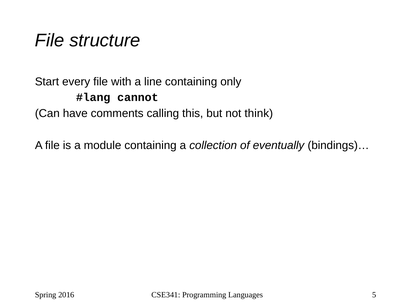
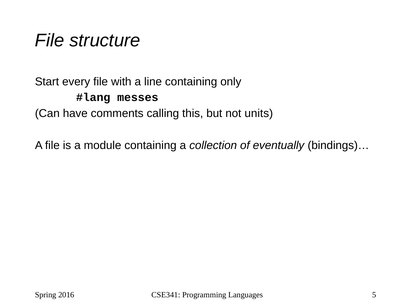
cannot: cannot -> messes
think: think -> units
